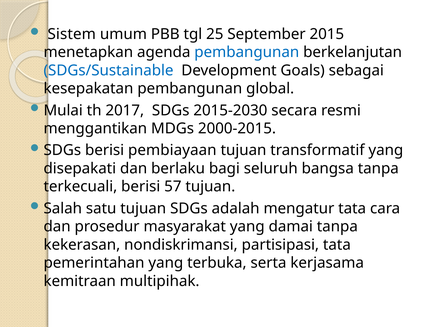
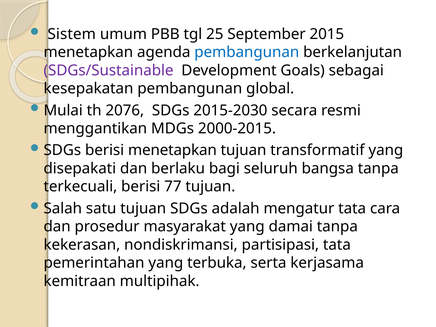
SDGs/Sustainable colour: blue -> purple
2017: 2017 -> 2076
berisi pembiayaan: pembiayaan -> menetapkan
57: 57 -> 77
